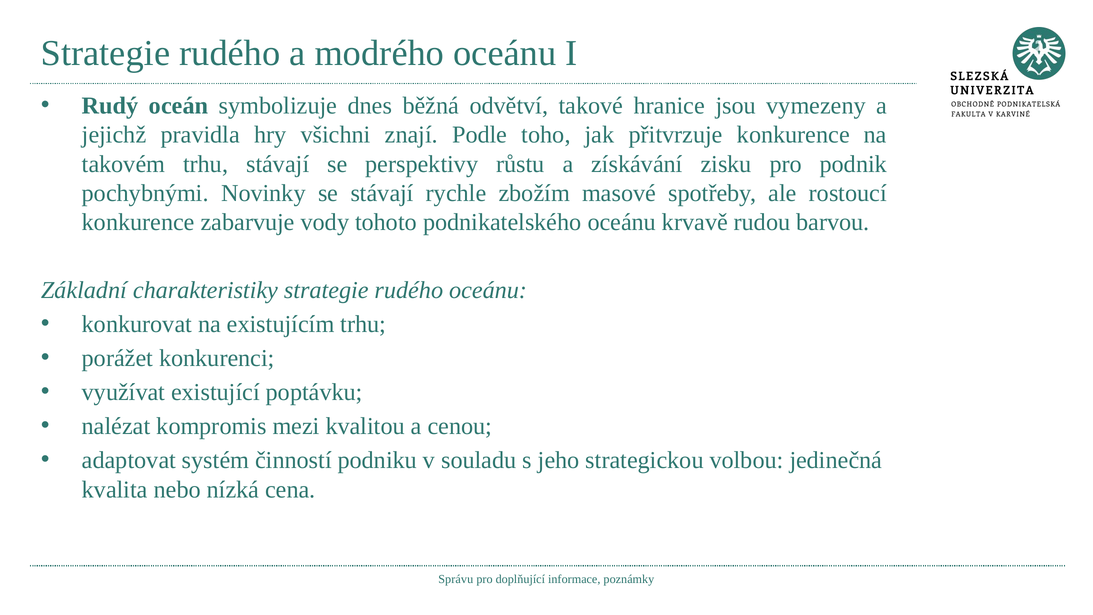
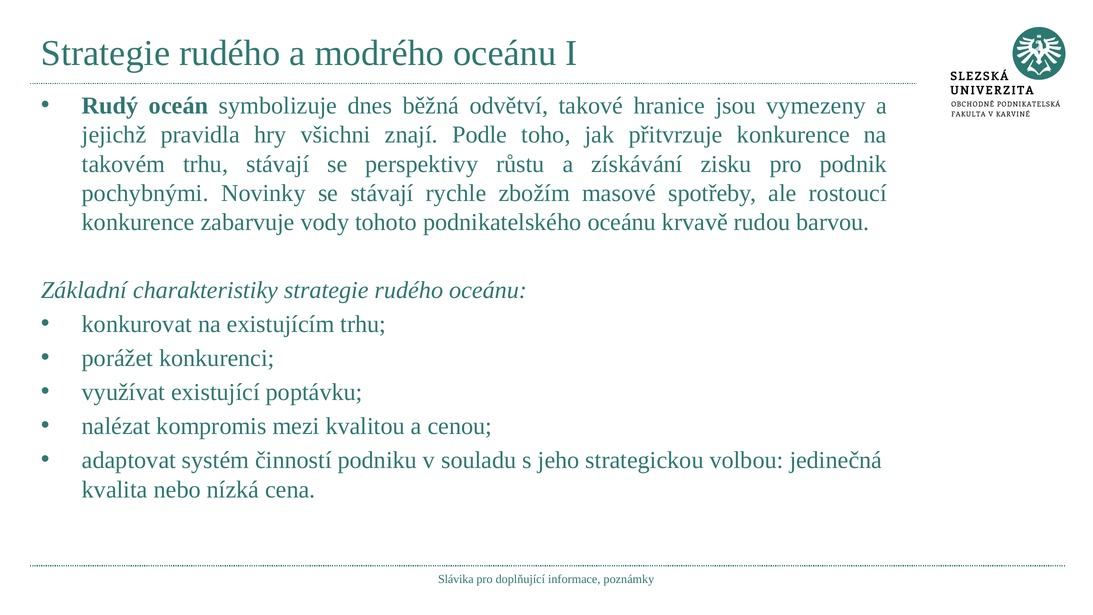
Správu: Správu -> Slávika
